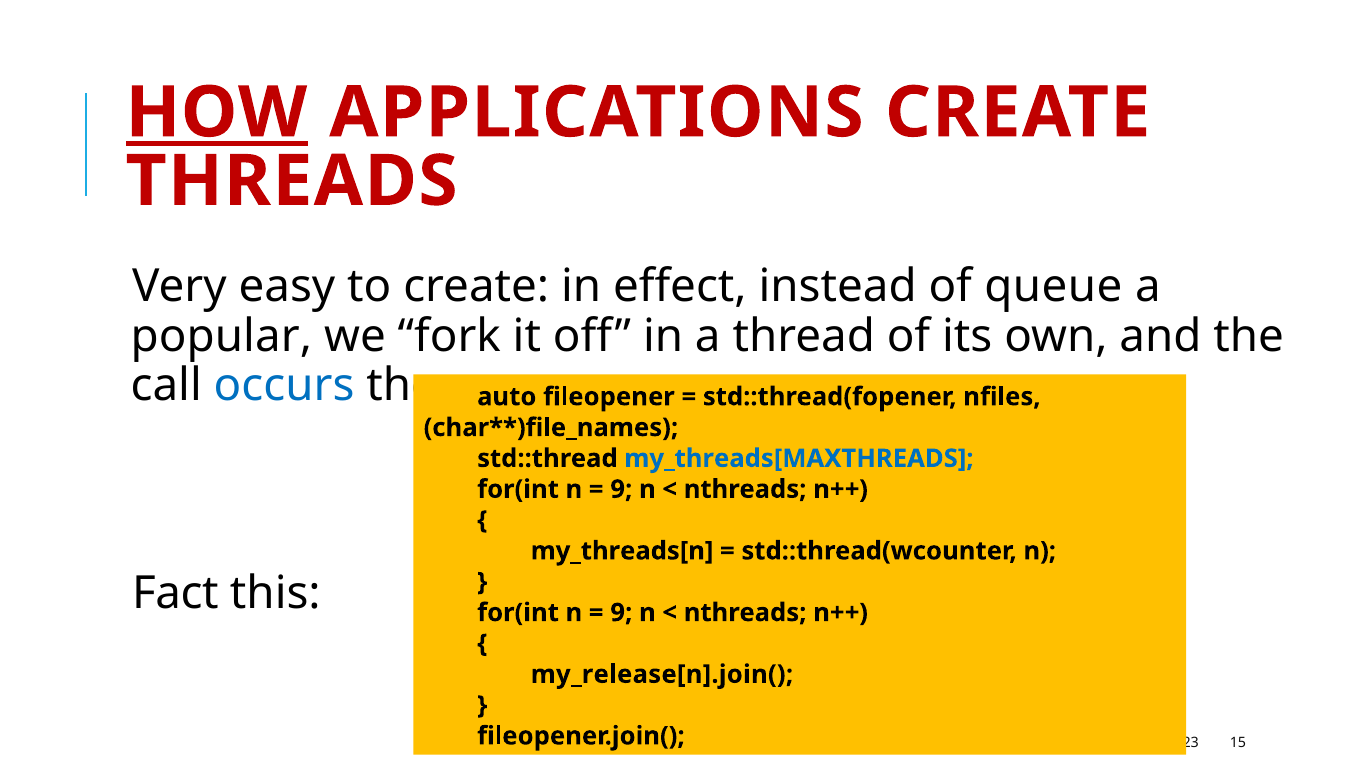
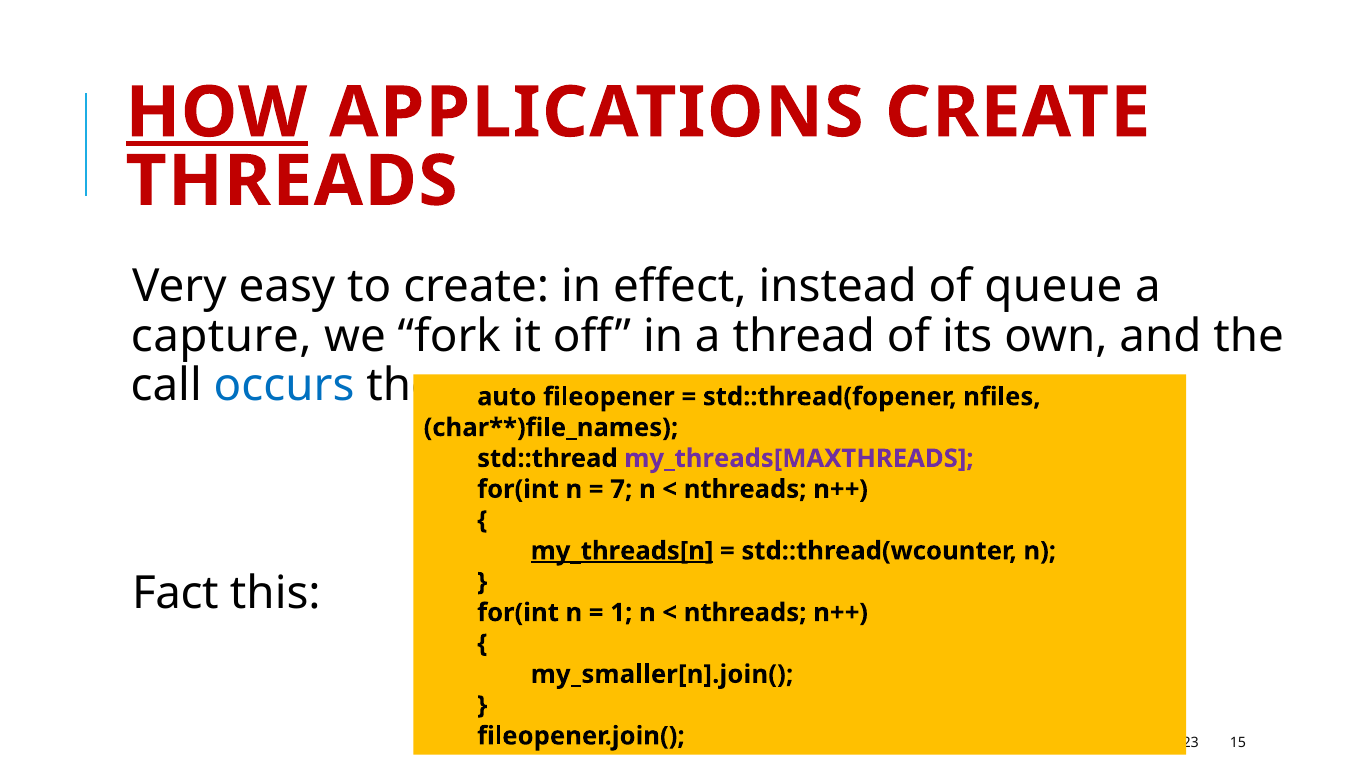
popular: popular -> capture
my_threads[MAXTHREADS colour: blue -> purple
9 at (621, 490): 9 -> 7
my_threads[n underline: none -> present
9 at (621, 613): 9 -> 1
my_release[n].join(: my_release[n].join( -> my_smaller[n].join(
